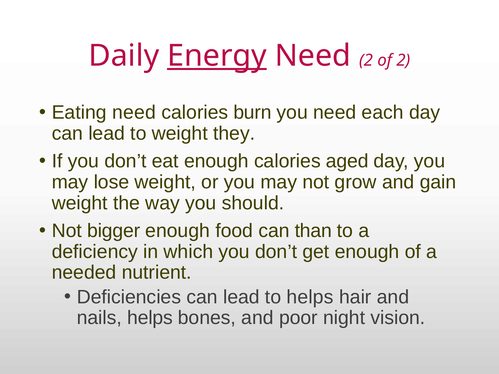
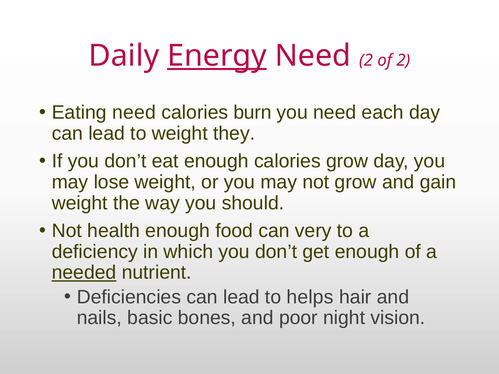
calories aged: aged -> grow
bigger: bigger -> health
than: than -> very
needed underline: none -> present
nails helps: helps -> basic
